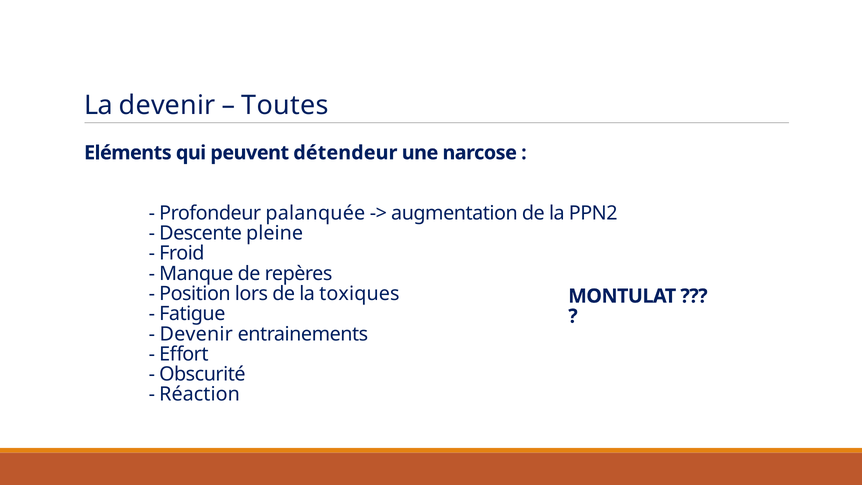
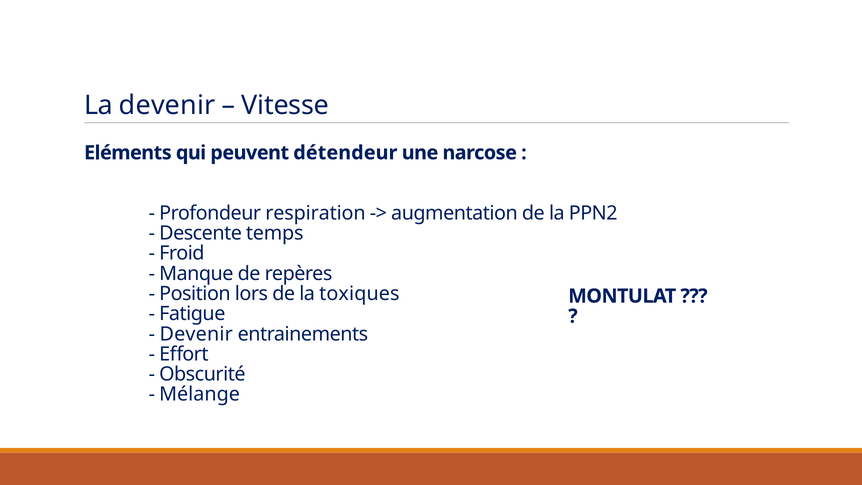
Toutes: Toutes -> Vitesse
palanquée: palanquée -> respiration
pleine: pleine -> temps
Réaction: Réaction -> Mélange
